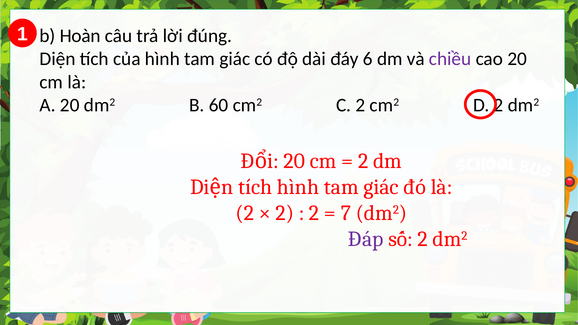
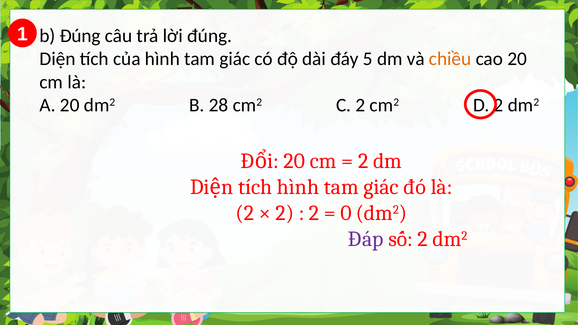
b Hoàn: Hoàn -> Đúng
6: 6 -> 5
chiều colour: purple -> orange
60: 60 -> 28
7: 7 -> 0
